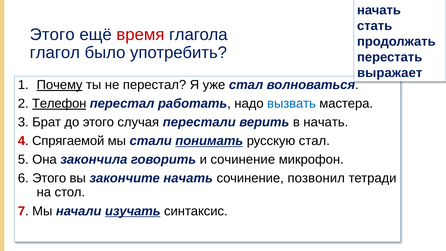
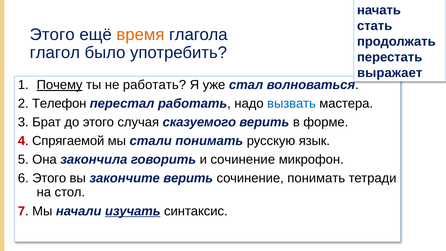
время colour: red -> orange
не перестал: перестал -> работать
Телефон underline: present -> none
перестали: перестали -> сказуемого
в начать: начать -> форме
понимать at (209, 141) underline: present -> none
русскую стал: стал -> язык
закончите начать: начать -> верить
сочинение позвонил: позвонил -> понимать
